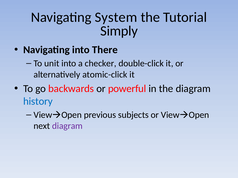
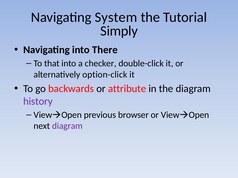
unit: unit -> that
atomic-click: atomic-click -> option-click
powerful: powerful -> attribute
history colour: blue -> purple
subjects: subjects -> browser
